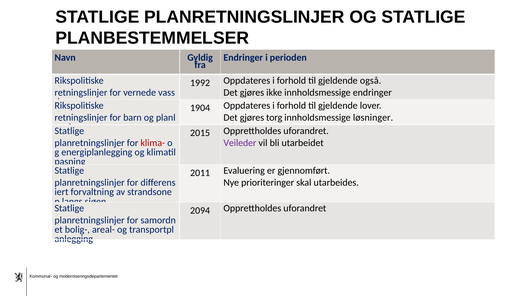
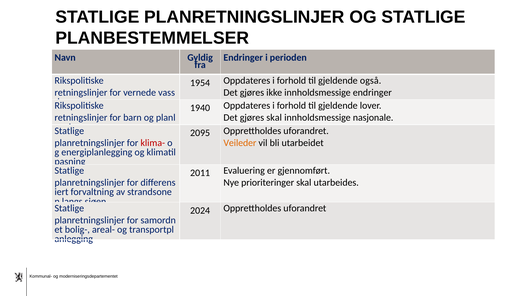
1992: 1992 -> 1954
1904: 1904 -> 1940
gjøres torg: torg -> skal
løsninger: løsninger -> nasjonale
2015: 2015 -> 2095
Veileder colour: purple -> orange
2094: 2094 -> 2024
